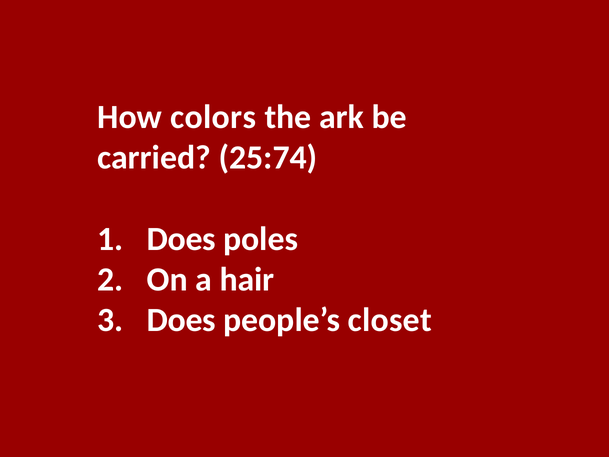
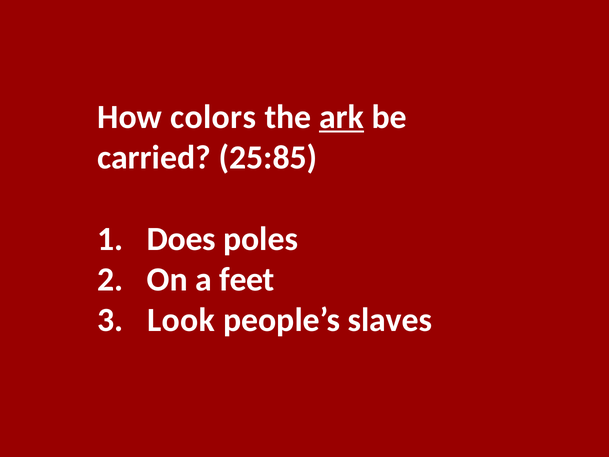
ark underline: none -> present
25:74: 25:74 -> 25:85
hair: hair -> feet
Does at (181, 320): Does -> Look
closet: closet -> slaves
